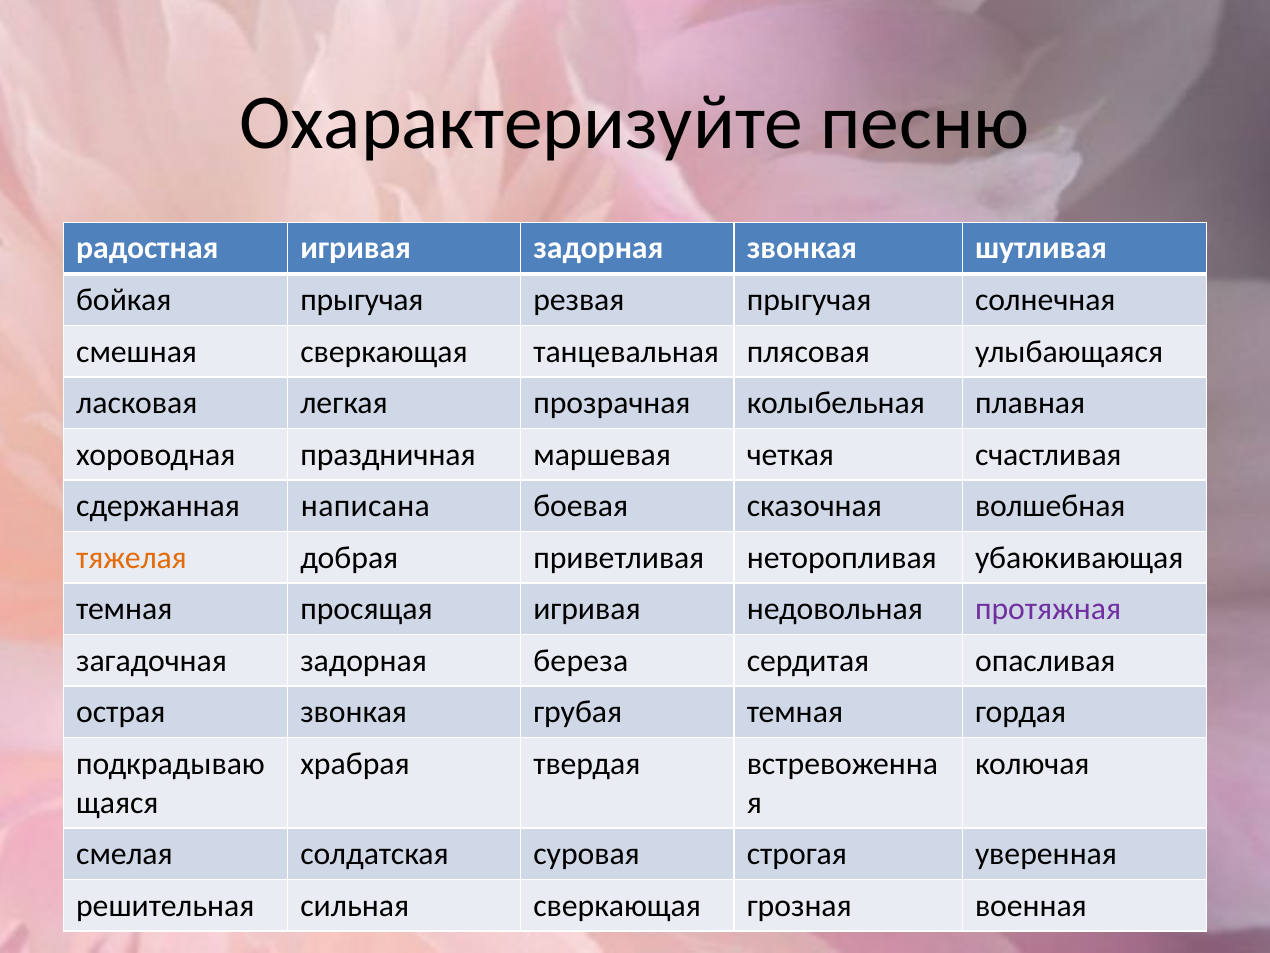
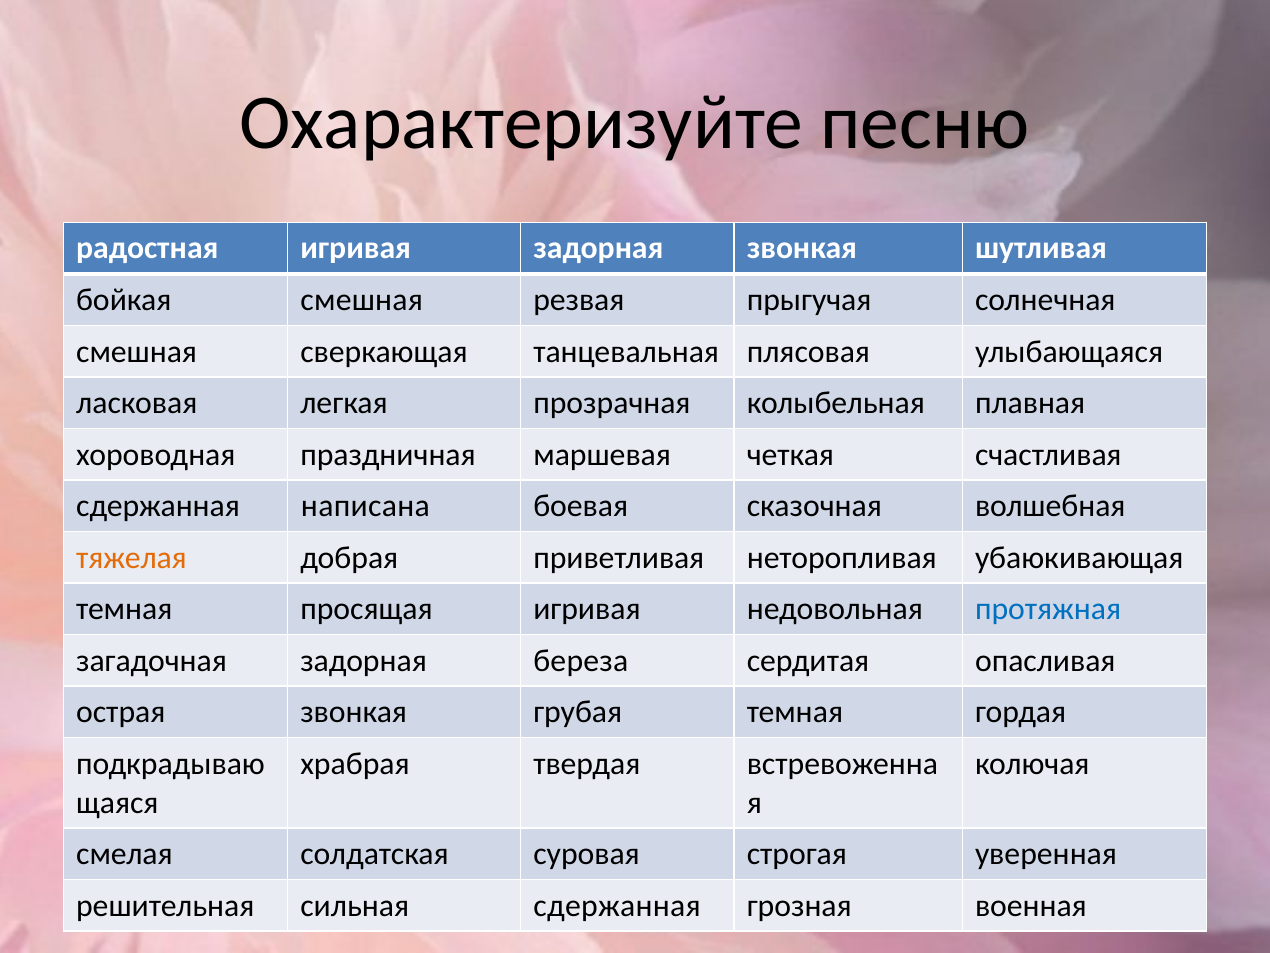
бойкая прыгучая: прыгучая -> смешная
протяжная colour: purple -> blue
сильная сверкающая: сверкающая -> сдержанная
